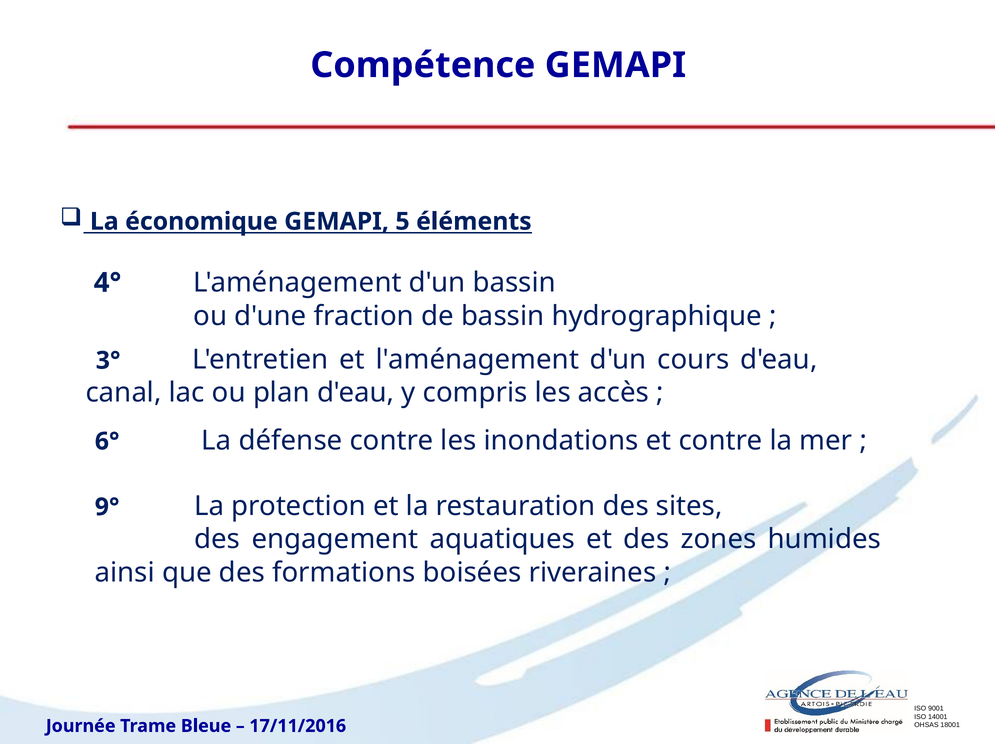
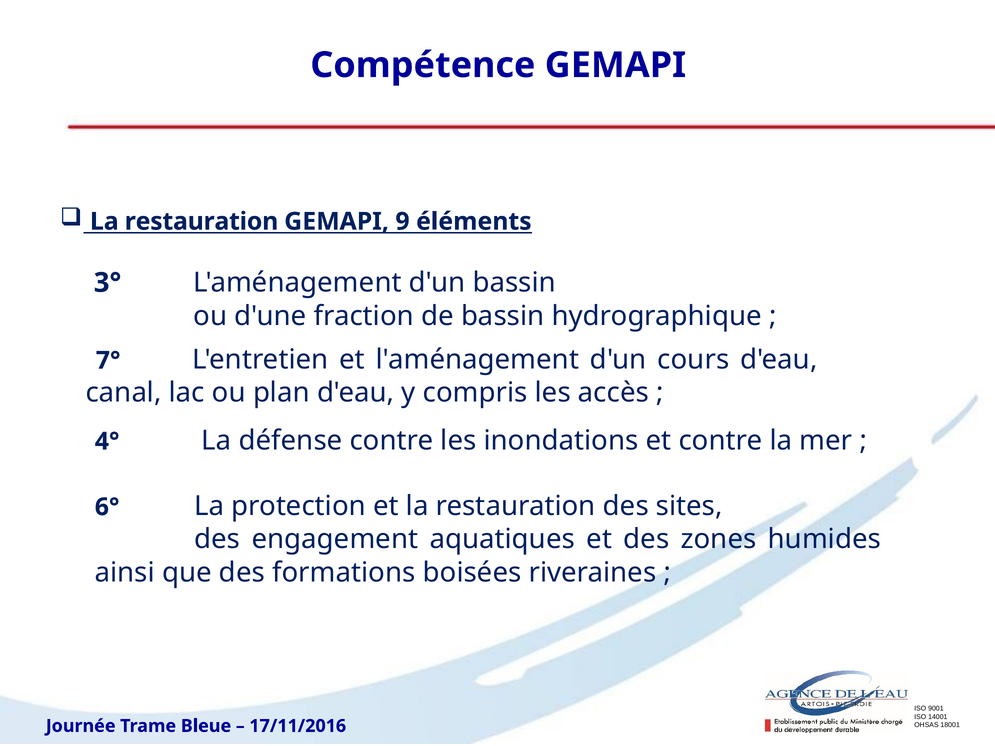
économique at (201, 222): économique -> restauration
5: 5 -> 9
4°: 4° -> 3°
3°: 3° -> 7°
6°: 6° -> 4°
9°: 9° -> 6°
